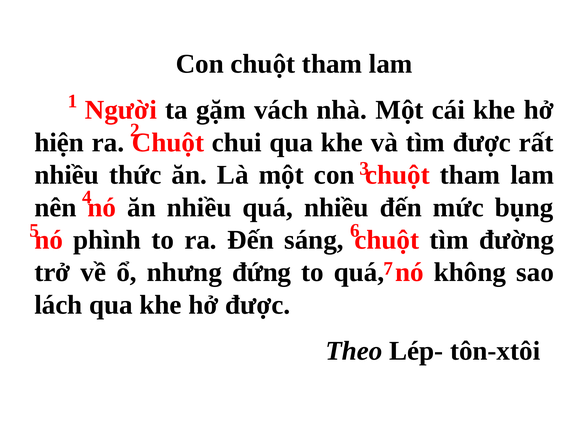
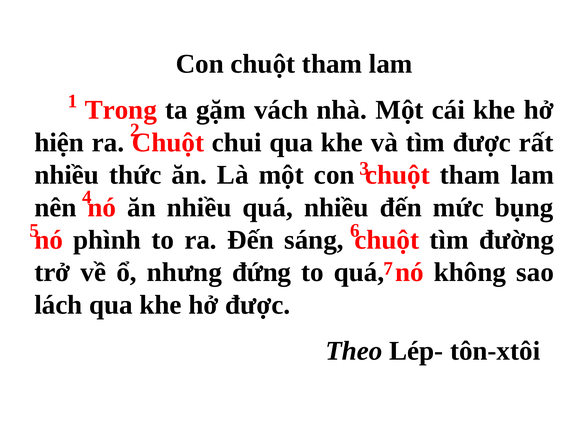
Người: Người -> Trong
